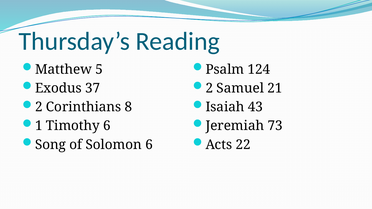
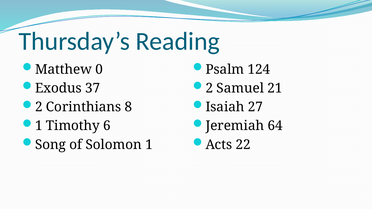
5: 5 -> 0
43: 43 -> 27
73: 73 -> 64
Solomon 6: 6 -> 1
